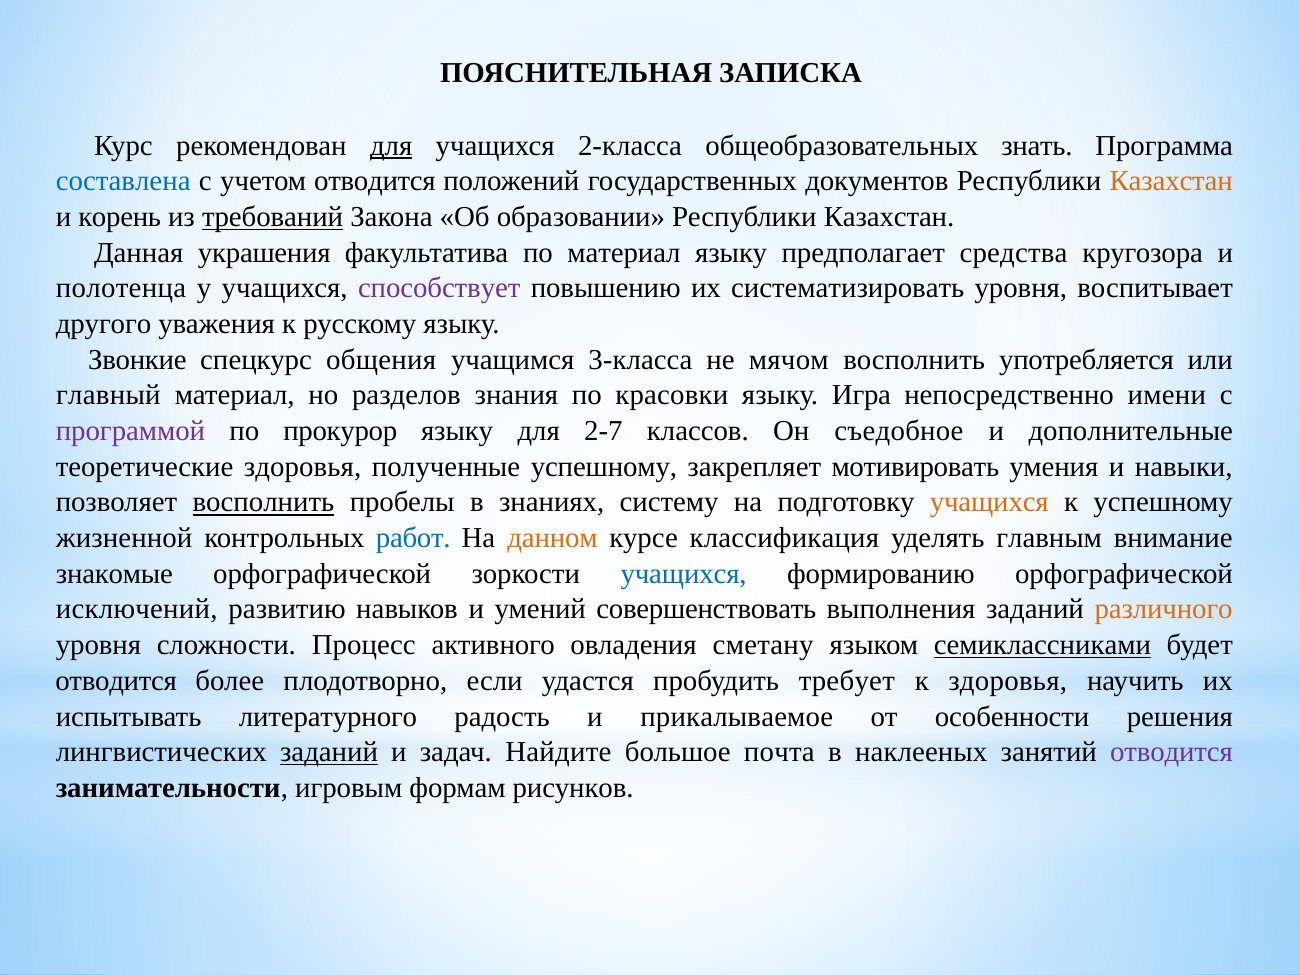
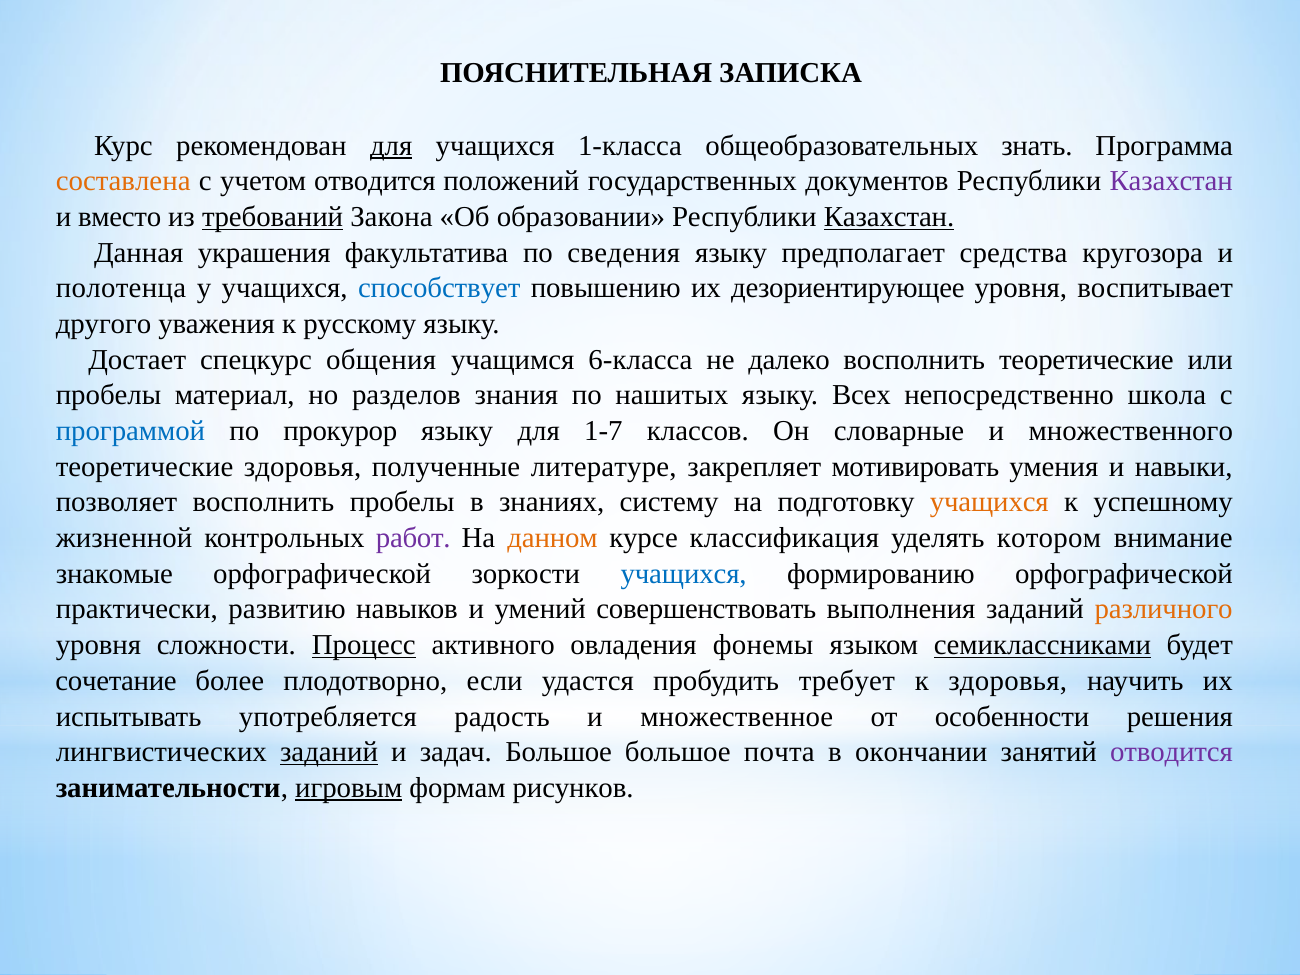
2-класса: 2-класса -> 1-класса
составлена colour: blue -> orange
Казахстан at (1171, 181) colour: orange -> purple
корень: корень -> вместо
Казахстан at (889, 217) underline: none -> present
по материал: материал -> сведения
способствует colour: purple -> blue
систематизировать: систематизировать -> дезориентирующее
Звонкие: Звонкие -> Достает
3-класса: 3-класса -> 6-класса
мячом: мячом -> далеко
восполнить употребляется: употребляется -> теоретические
главный at (108, 395): главный -> пробелы
красовки: красовки -> нашитых
Игра: Игра -> Всех
имени: имени -> школа
программой colour: purple -> blue
2-7: 2-7 -> 1-7
съедобное: съедобное -> словарные
дополнительные: дополнительные -> множественного
полученные успешному: успешному -> литературе
восполнить at (263, 502) underline: present -> none
работ colour: blue -> purple
главным: главным -> котором
исключений: исключений -> практически
Процесс underline: none -> present
сметану: сметану -> фонемы
отводится at (116, 681): отводится -> сочетание
литературного: литературного -> употребляется
прикалываемое: прикалываемое -> множественное
задач Найдите: Найдите -> Большое
наклееных: наклееных -> окончании
игровым underline: none -> present
